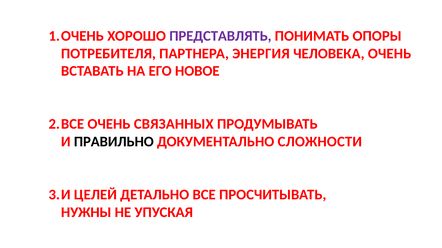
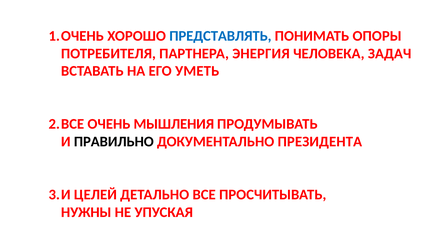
ПРЕДСТАВЛЯТЬ colour: purple -> blue
ЧЕЛОВЕКА ОЧЕНЬ: ОЧЕНЬ -> ЗАДАЧ
НОВОЕ: НОВОЕ -> УМЕТЬ
СВЯЗАННЫХ: СВЯЗАННЫХ -> МЫШЛЕНИЯ
СЛОЖНОСТИ: СЛОЖНОСТИ -> ПРЕЗИДЕНТА
